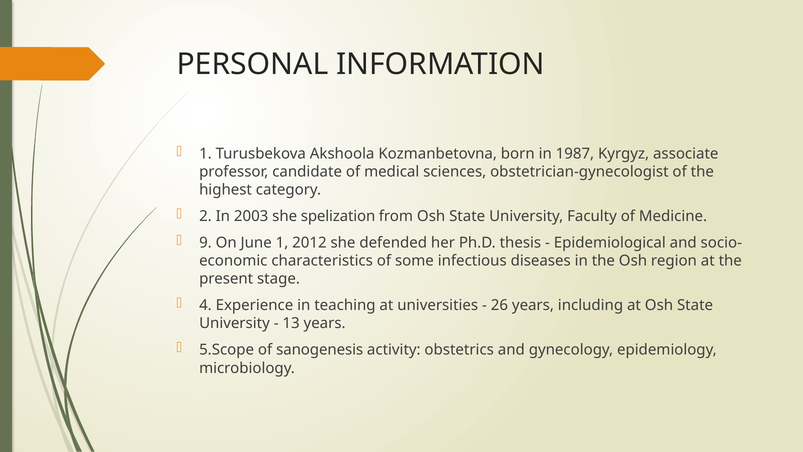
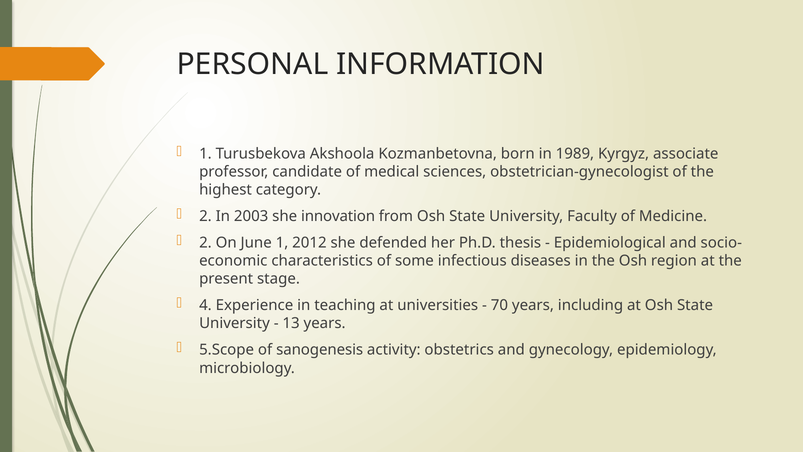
1987: 1987 -> 1989
spelization: spelization -> innovation
9 at (205, 243): 9 -> 2
26: 26 -> 70
